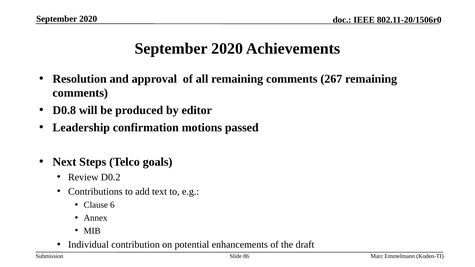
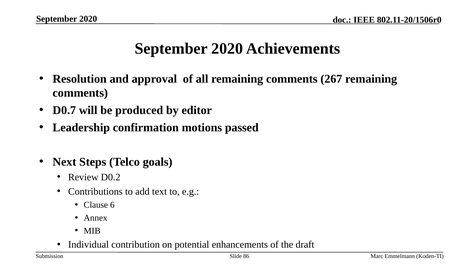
D0.8: D0.8 -> D0.7
